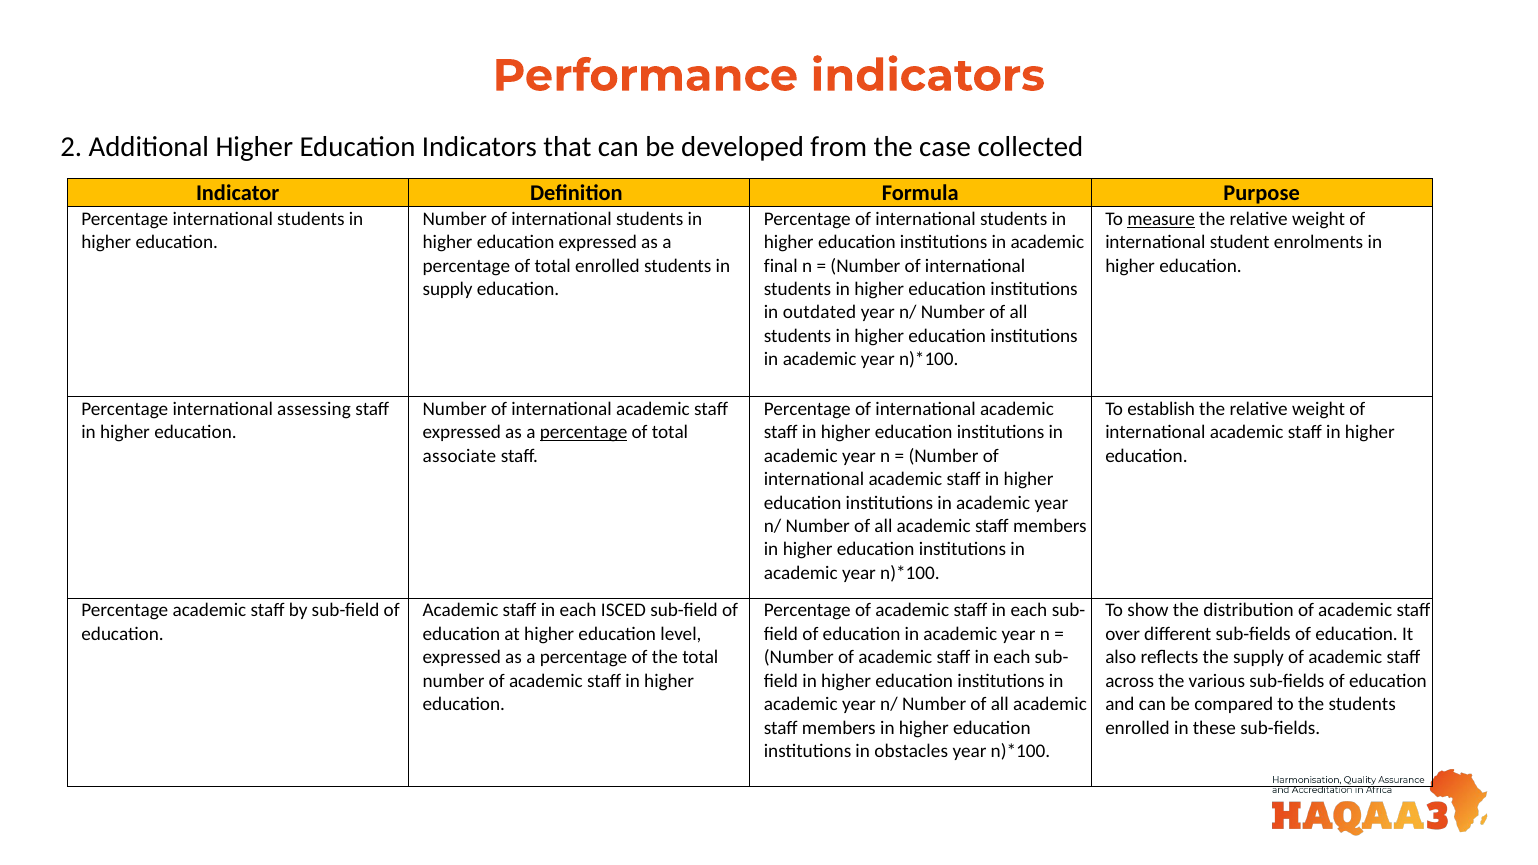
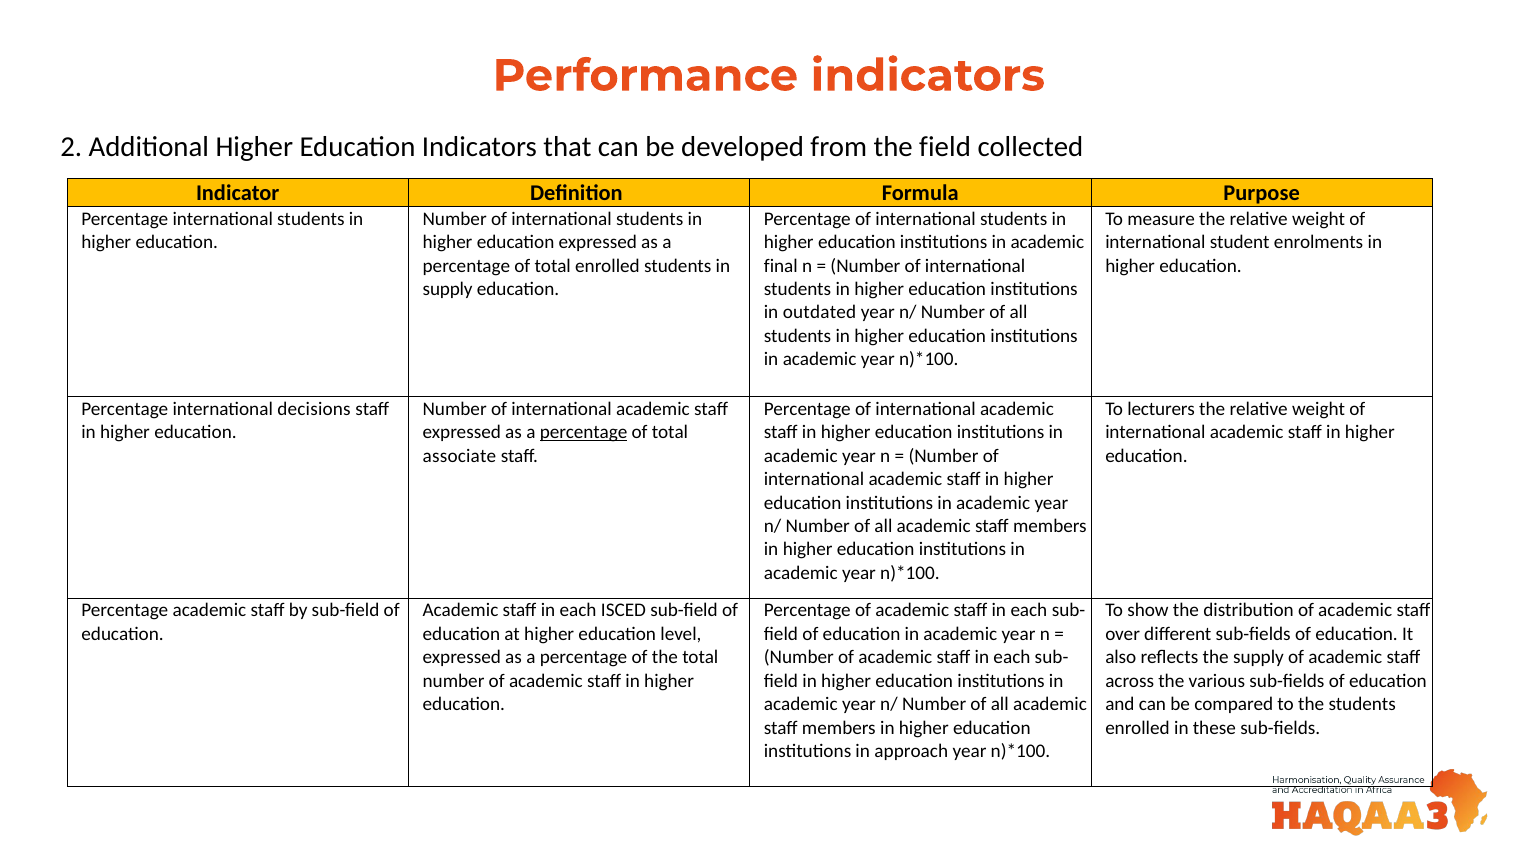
the case: case -> field
measure underline: present -> none
assessing: assessing -> decisions
establish: establish -> lecturers
obstacles: obstacles -> approach
